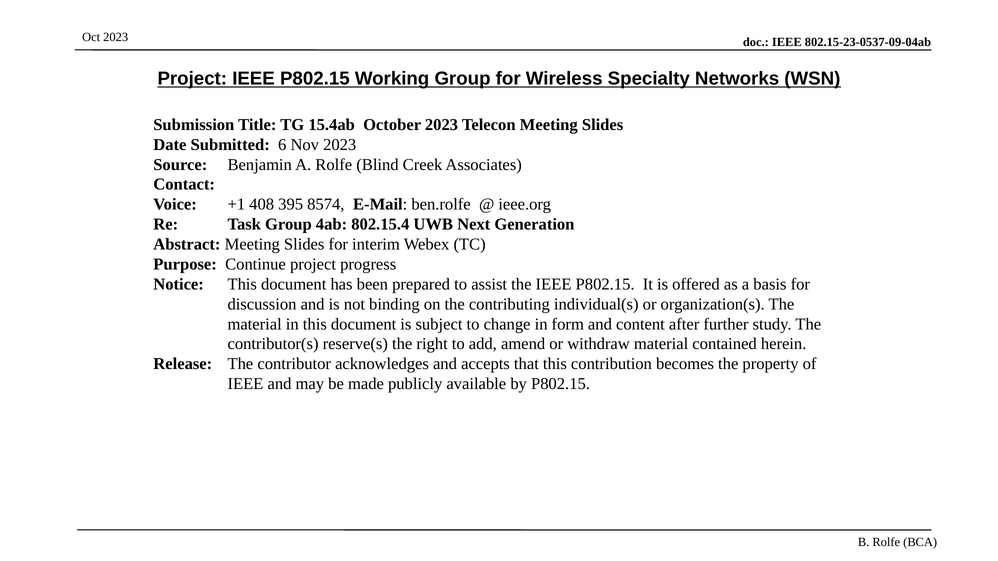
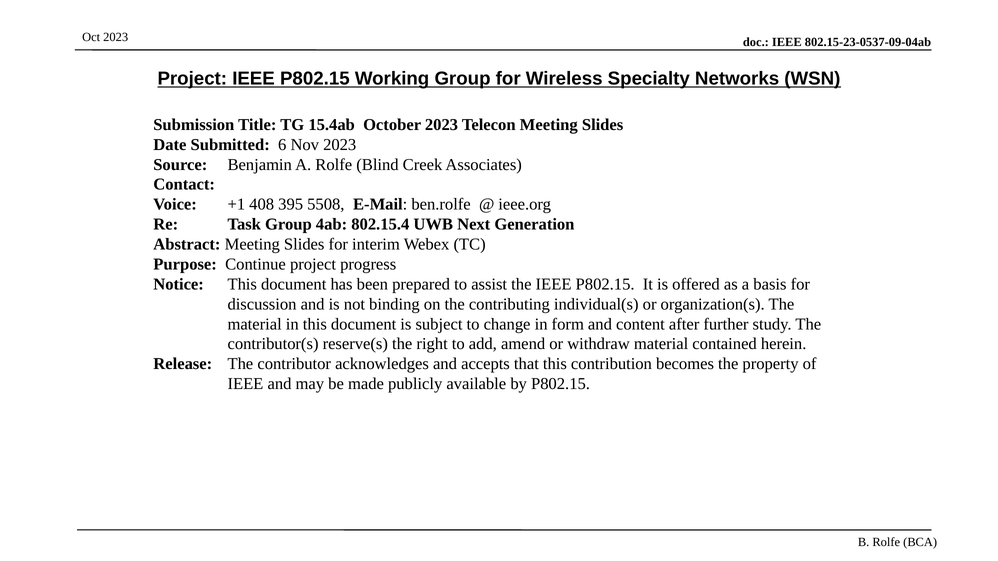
8574: 8574 -> 5508
